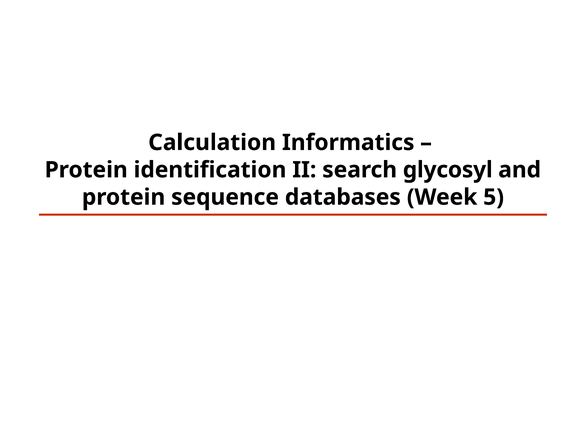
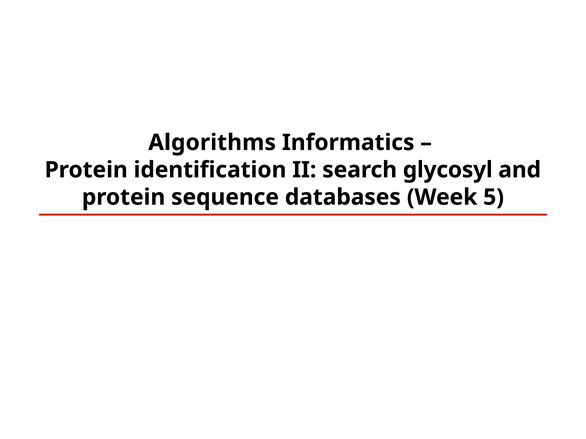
Calculation: Calculation -> Algorithms
